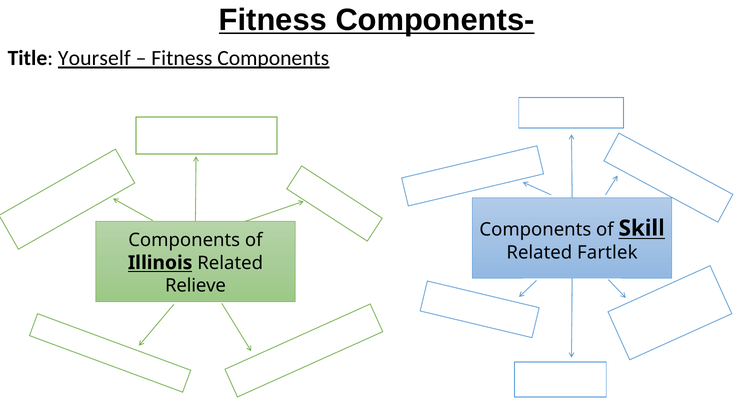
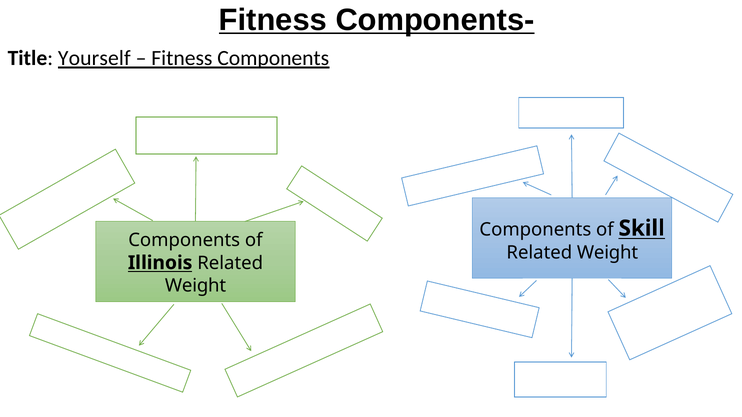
Fartlek at (607, 253): Fartlek -> Weight
Relieve at (196, 286): Relieve -> Weight
